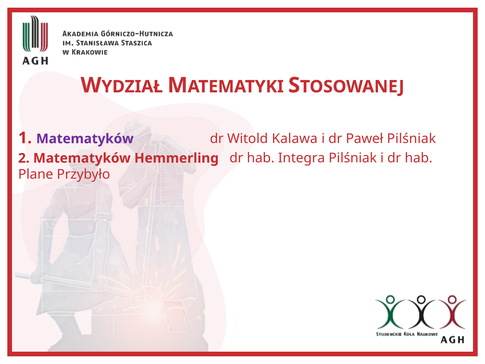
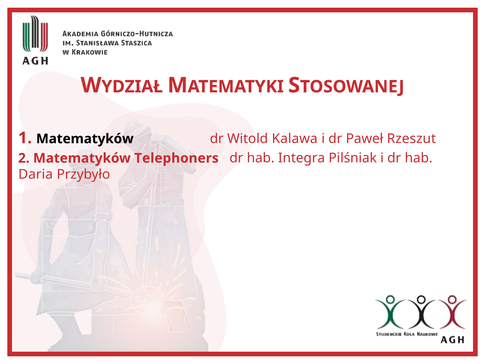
Matematyków at (85, 139) colour: purple -> black
Paweł Pilśniak: Pilśniak -> Rzeszut
Hemmerling: Hemmerling -> Telephoners
Plane: Plane -> Daria
